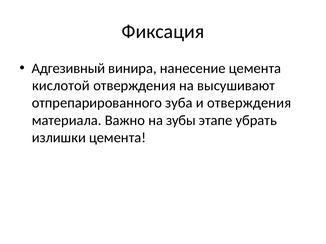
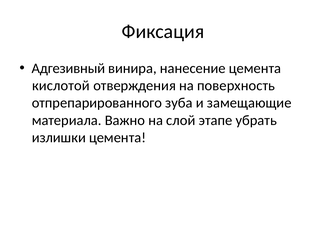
высушивают: высушивают -> поверхность
и отверждения: отверждения -> замещающие
зубы: зубы -> слой
